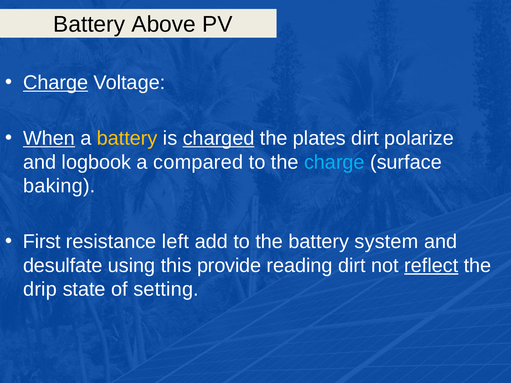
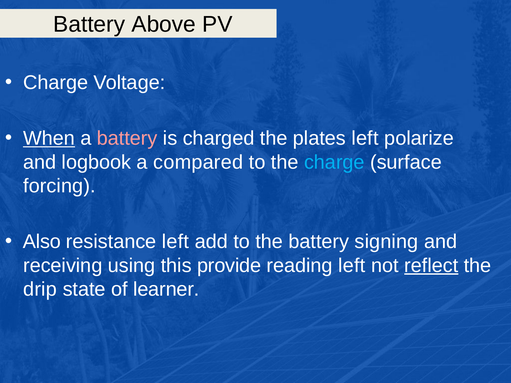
Charge at (56, 83) underline: present -> none
battery at (127, 138) colour: yellow -> pink
charged underline: present -> none
plates dirt: dirt -> left
baking: baking -> forcing
First: First -> Also
system: system -> signing
desulfate: desulfate -> receiving
reading dirt: dirt -> left
setting: setting -> learner
